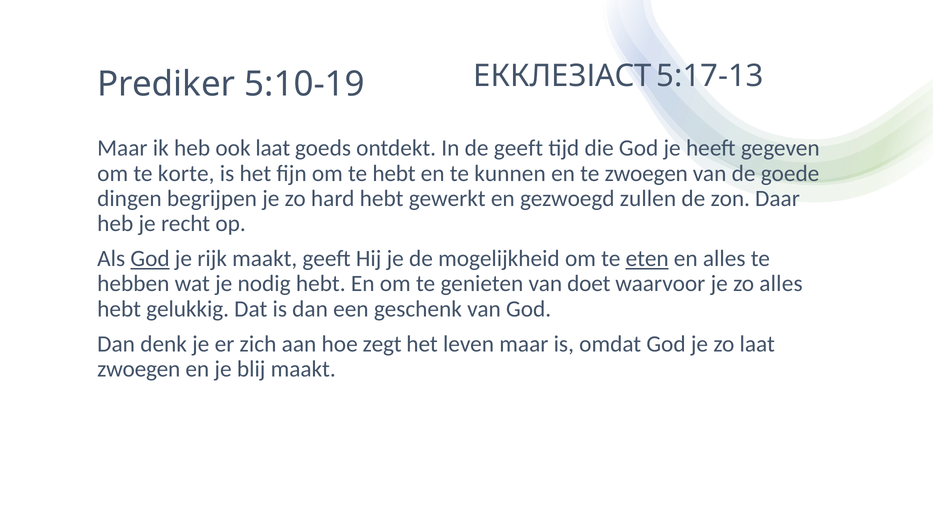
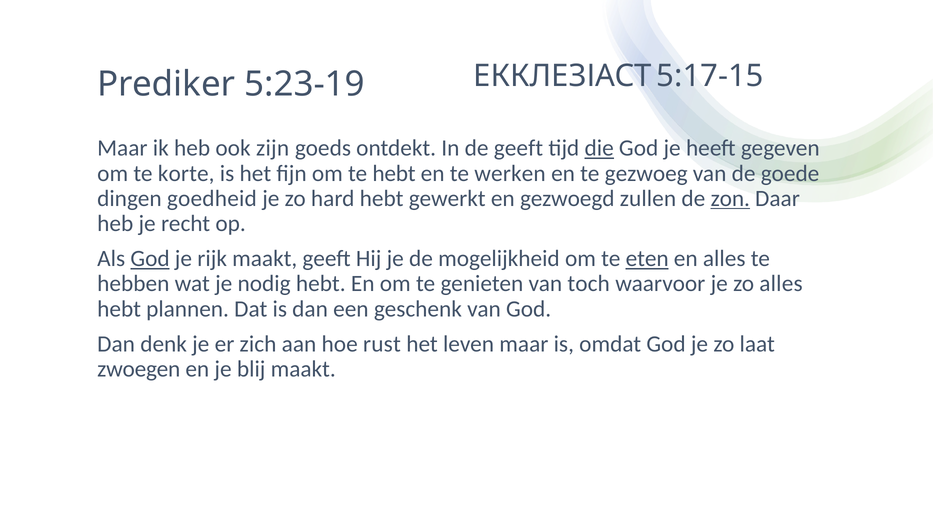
5:17-13: 5:17-13 -> 5:17-15
5:10-19: 5:10-19 -> 5:23-19
ook laat: laat -> zijn
die underline: none -> present
kunnen: kunnen -> werken
te zwoegen: zwoegen -> gezwoeg
begrijpen: begrijpen -> goedheid
zon underline: none -> present
doet: doet -> toch
gelukkig: gelukkig -> plannen
zegt: zegt -> rust
